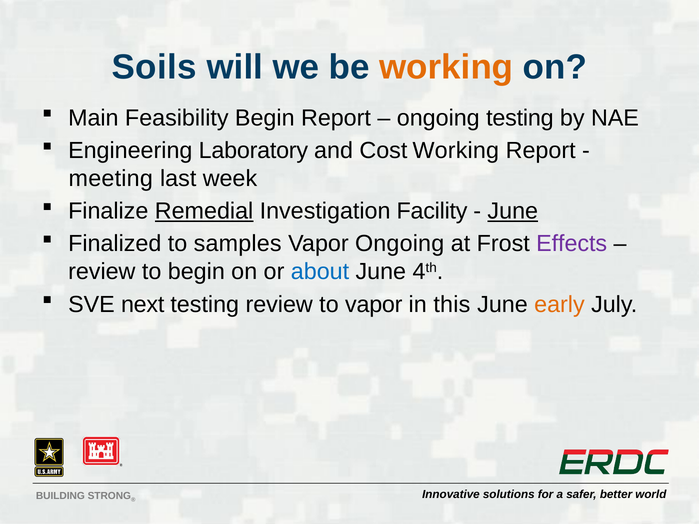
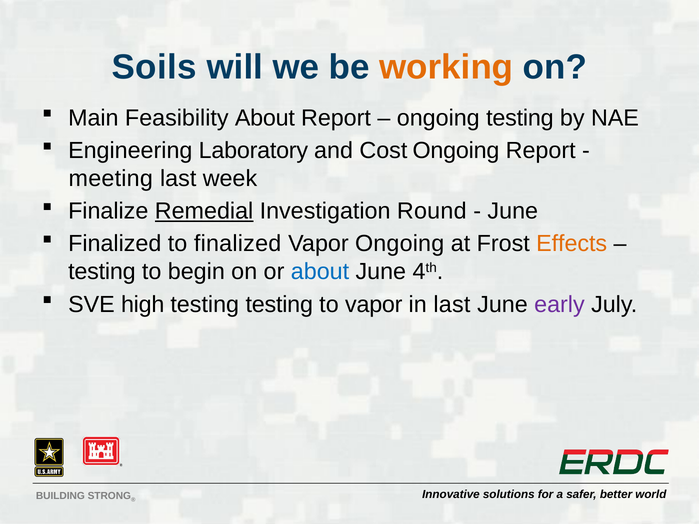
Feasibility Begin: Begin -> About
Cost Working: Working -> Ongoing
Facility: Facility -> Round
June at (513, 211) underline: present -> none
to samples: samples -> finalized
Effects colour: purple -> orange
review at (102, 272): review -> testing
next: next -> high
testing review: review -> testing
in this: this -> last
early colour: orange -> purple
